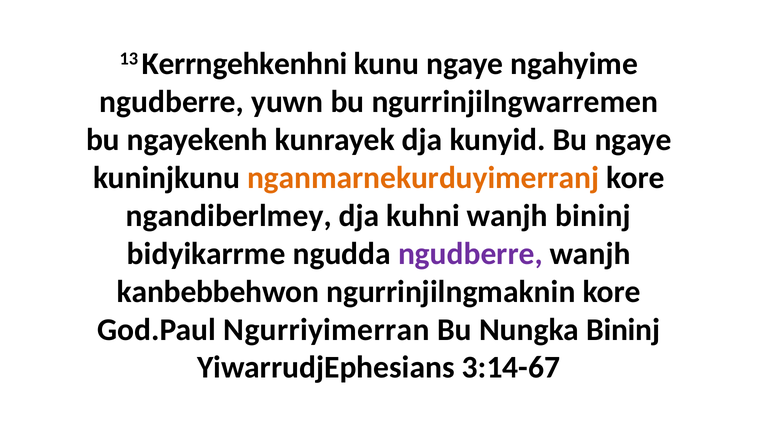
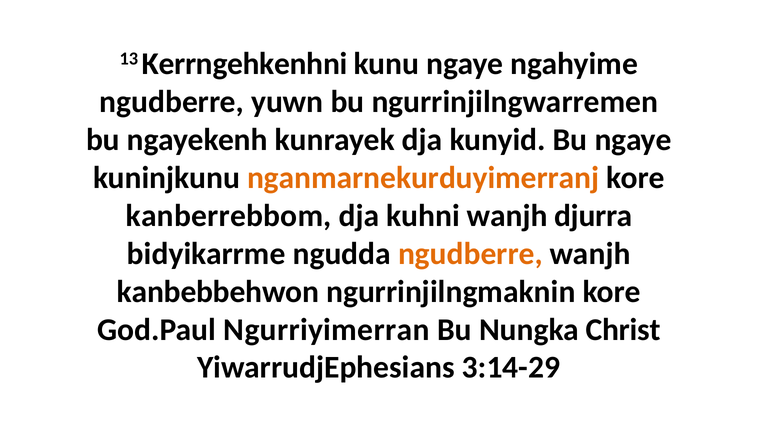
ngandiberlmey: ngandiberlmey -> kanberrebbom
wanjh bininj: bininj -> djurra
ngudberre at (470, 253) colour: purple -> orange
Nungka Bininj: Bininj -> Christ
3:14-67: 3:14-67 -> 3:14-29
